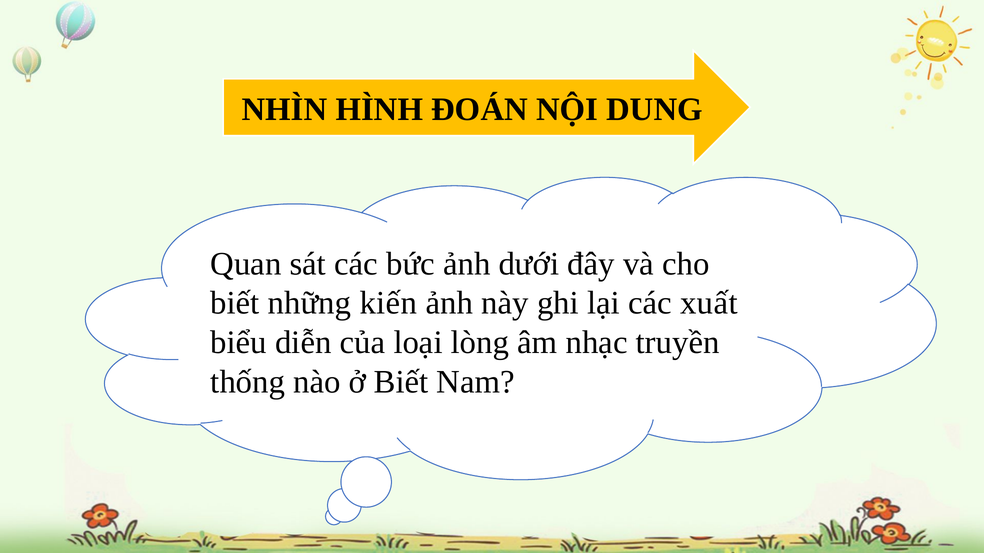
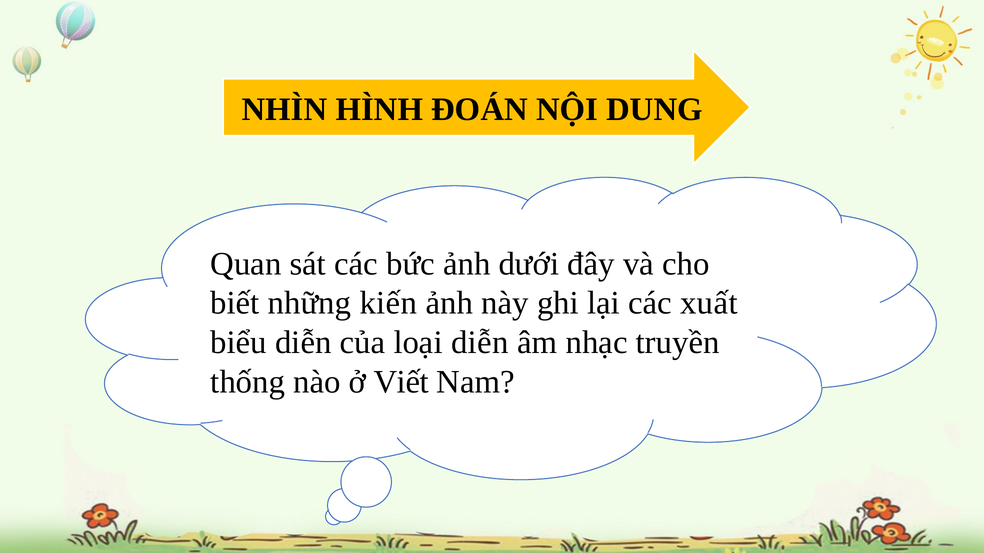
loại lòng: lòng -> diễn
ở Biết: Biết -> Viết
